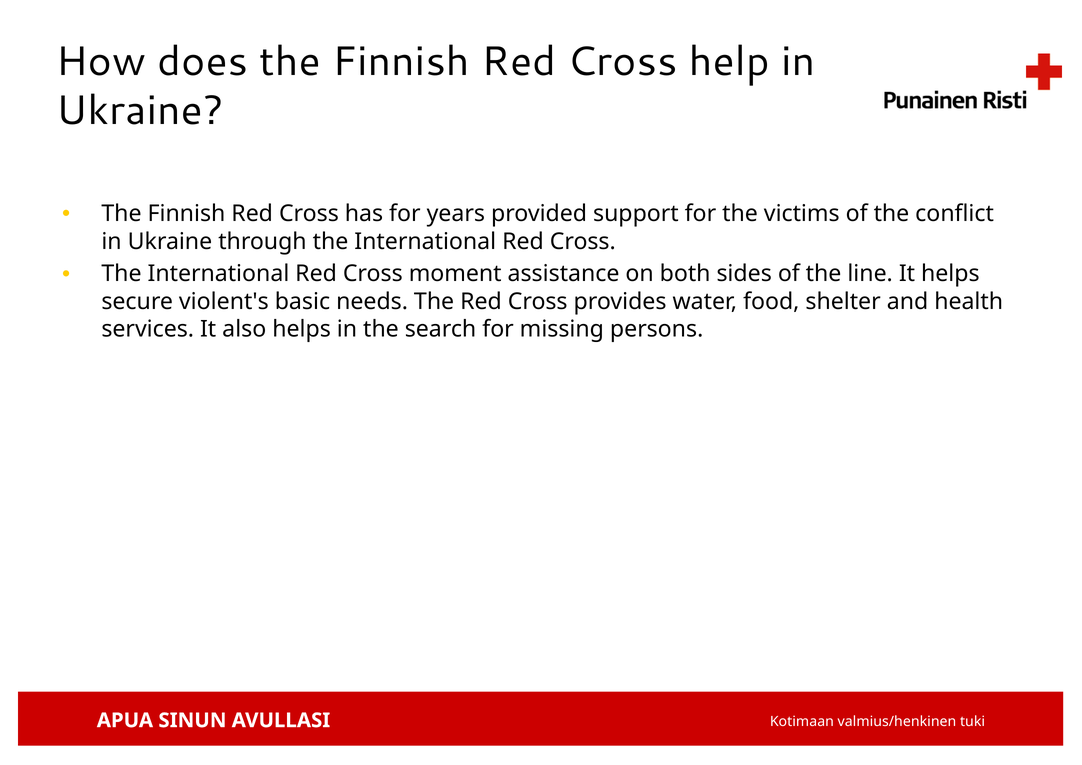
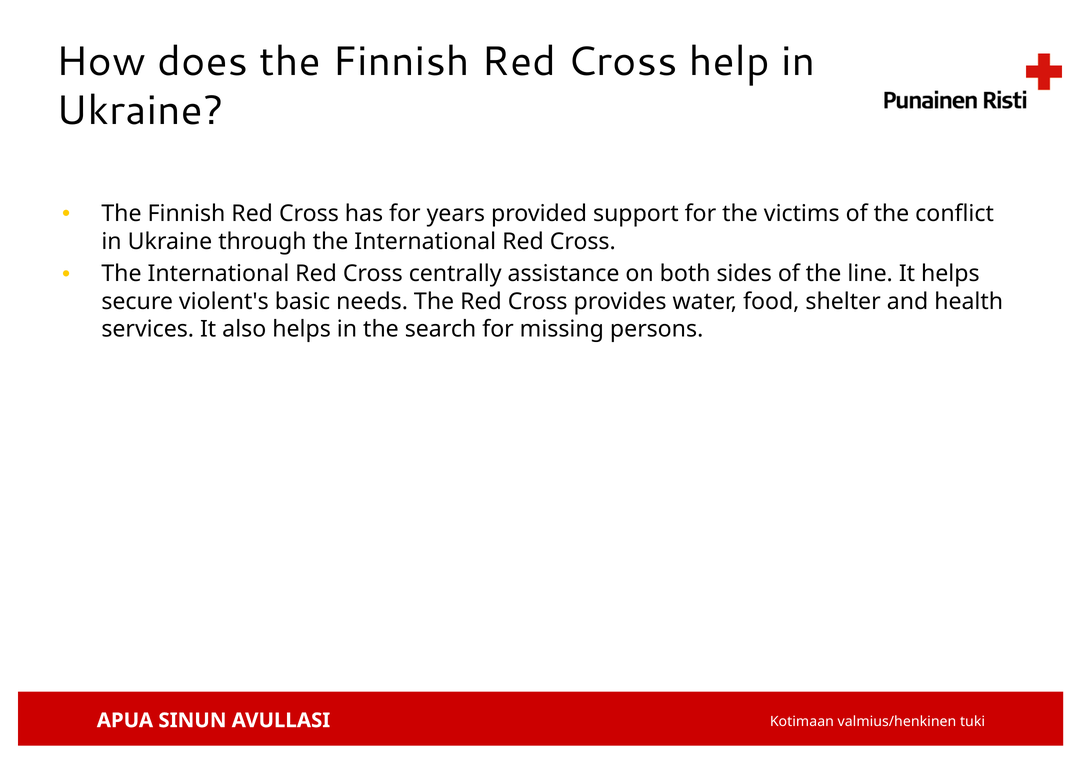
moment: moment -> centrally
